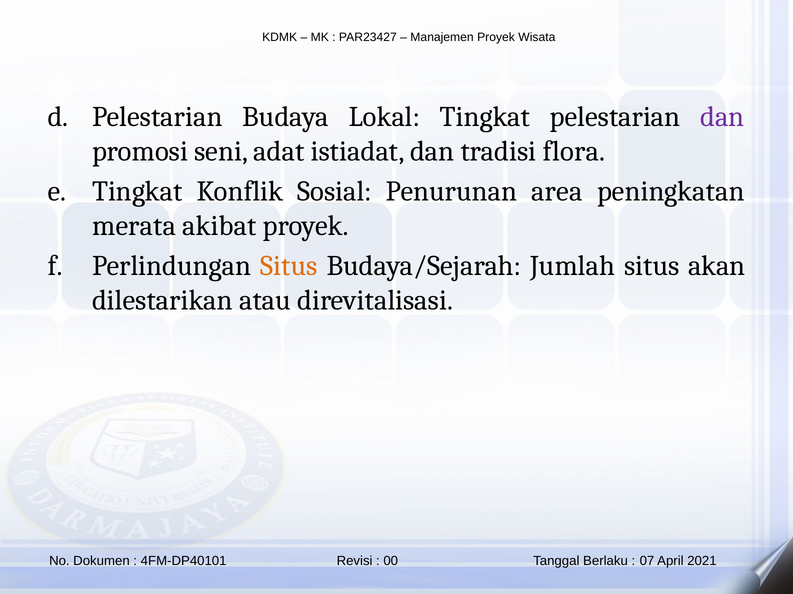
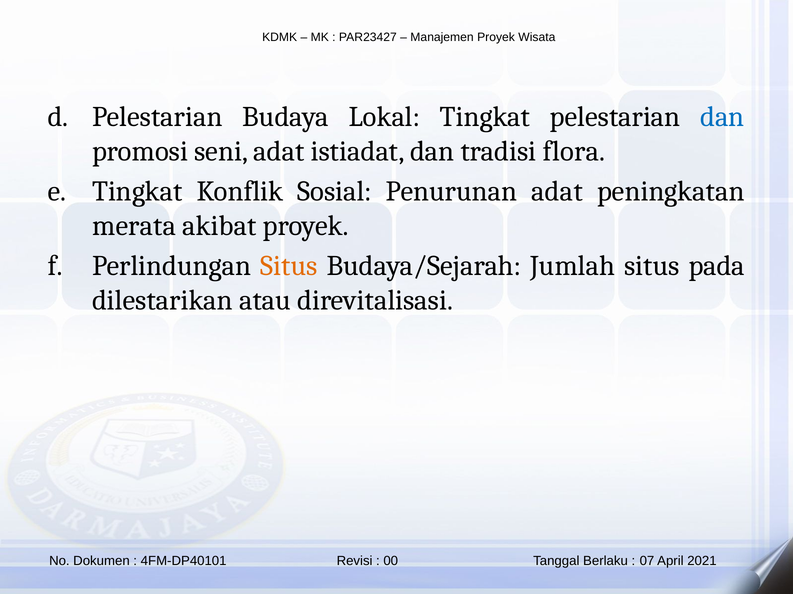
dan at (722, 117) colour: purple -> blue
Penurunan area: area -> adat
akan: akan -> pada
